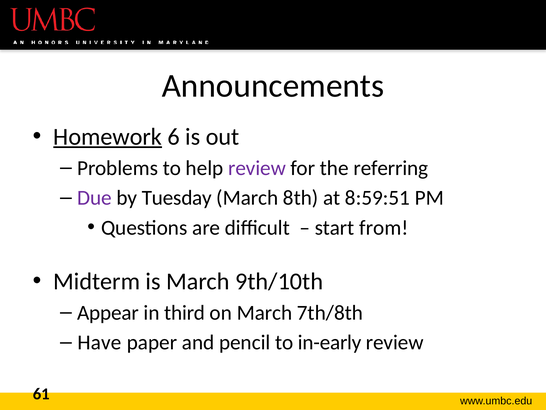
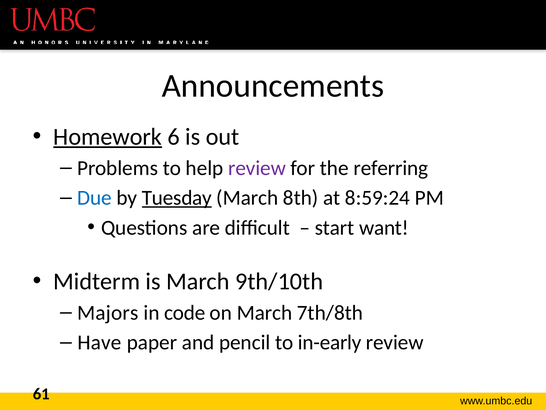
Due colour: purple -> blue
Tuesday underline: none -> present
8:59:51: 8:59:51 -> 8:59:24
from: from -> want
Appear: Appear -> Majors
third: third -> code
